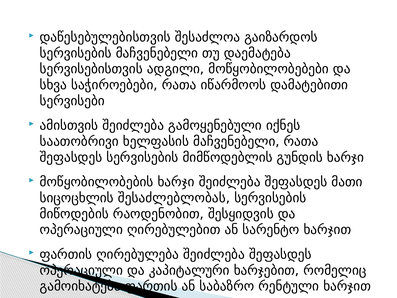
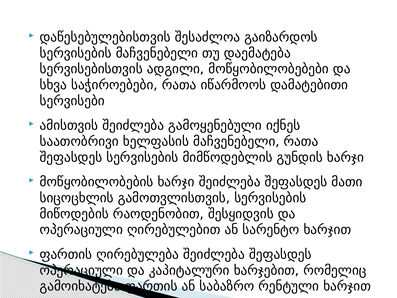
შესაძლებლობას: შესაძლებლობას -> გამოთვლისთვის
